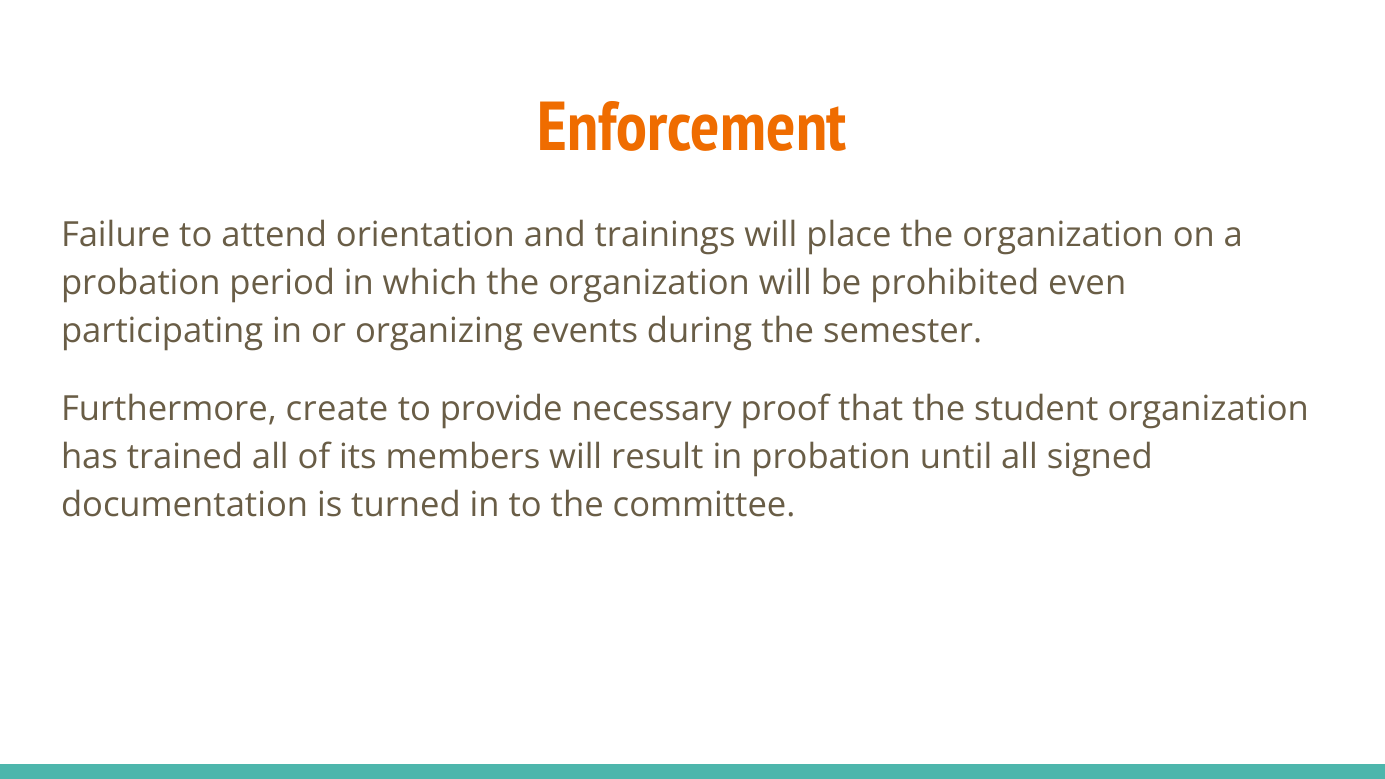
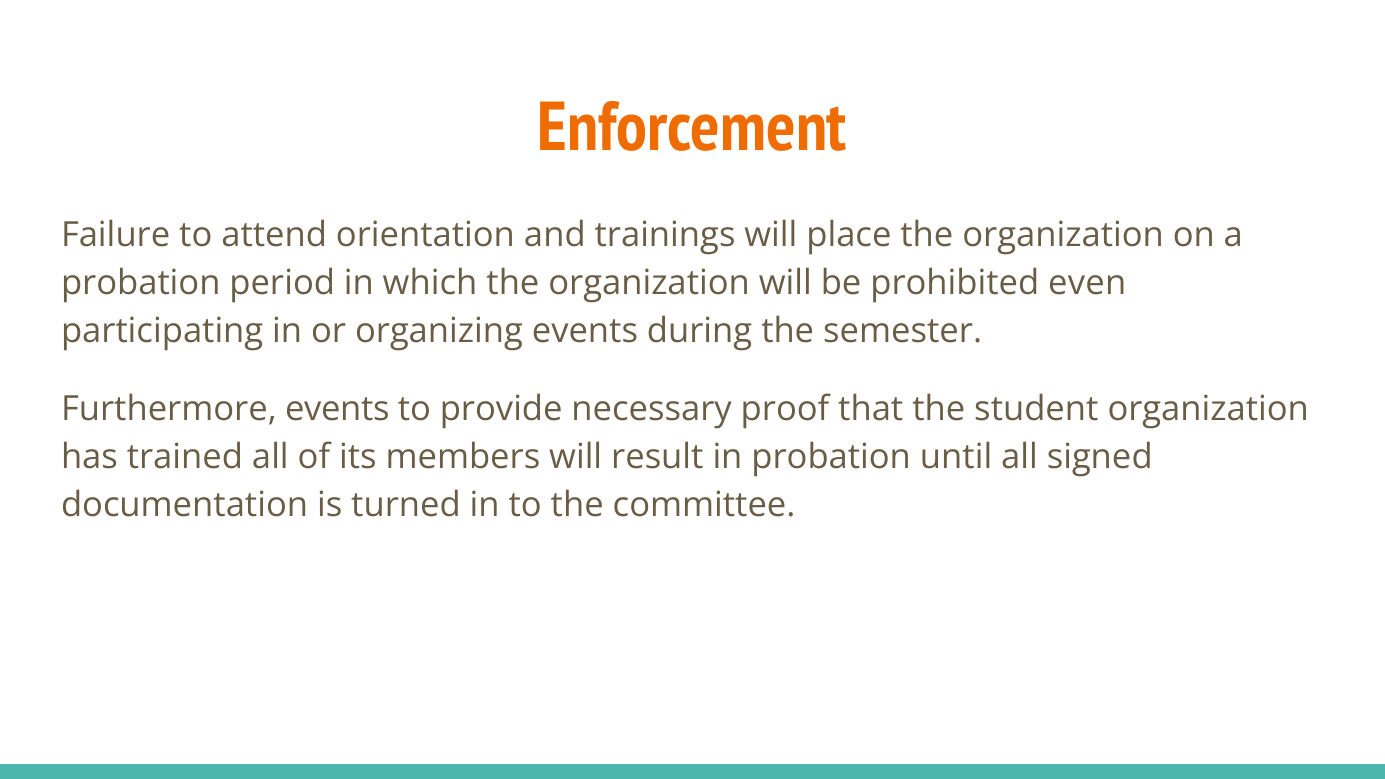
Furthermore create: create -> events
